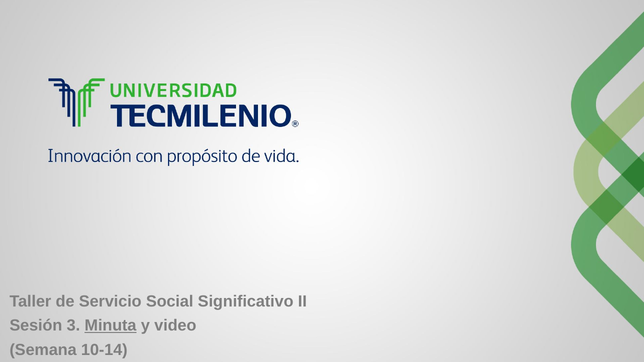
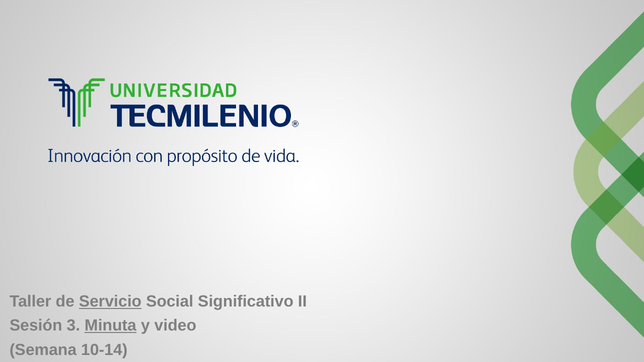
Servicio underline: none -> present
